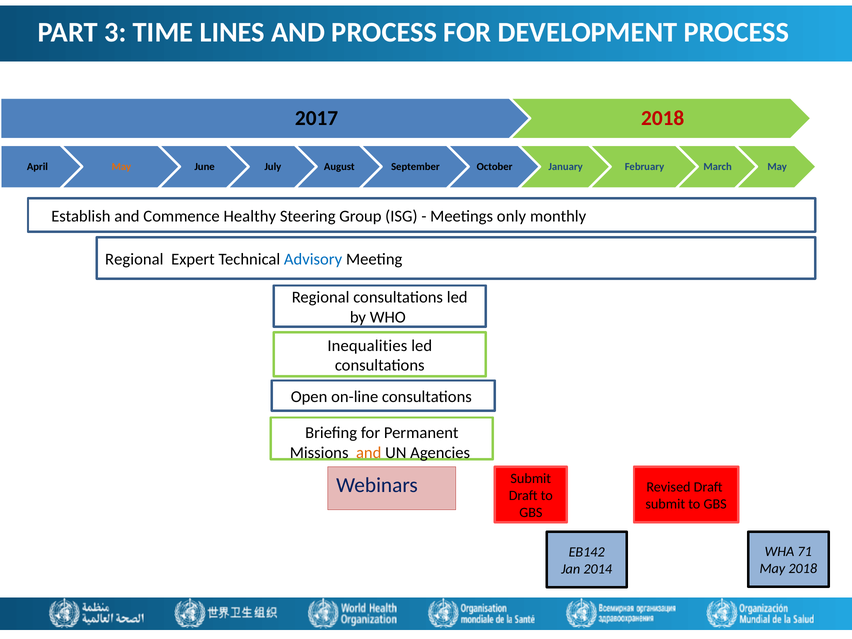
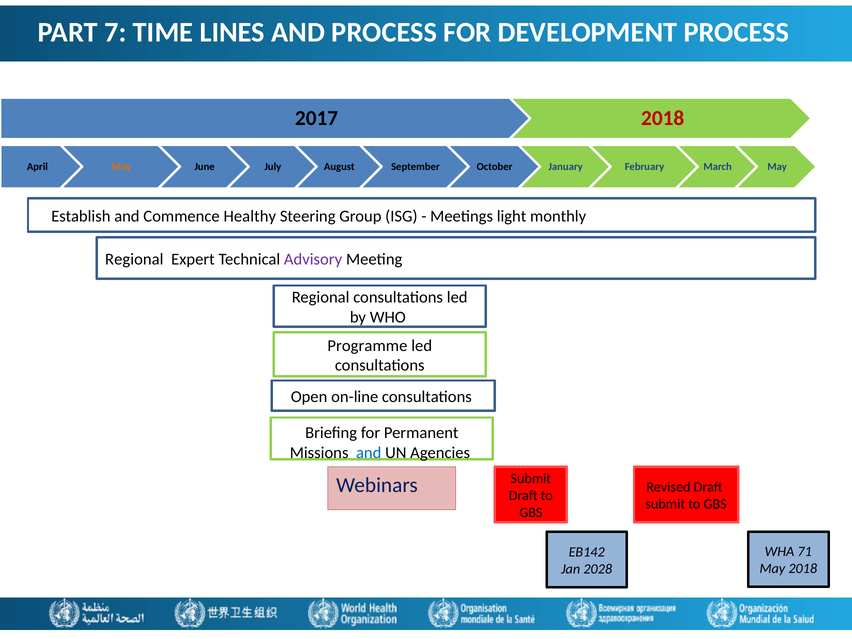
3: 3 -> 7
only: only -> light
Advisory colour: blue -> purple
Inequalities: Inequalities -> Programme
and at (369, 453) colour: orange -> blue
2014: 2014 -> 2028
